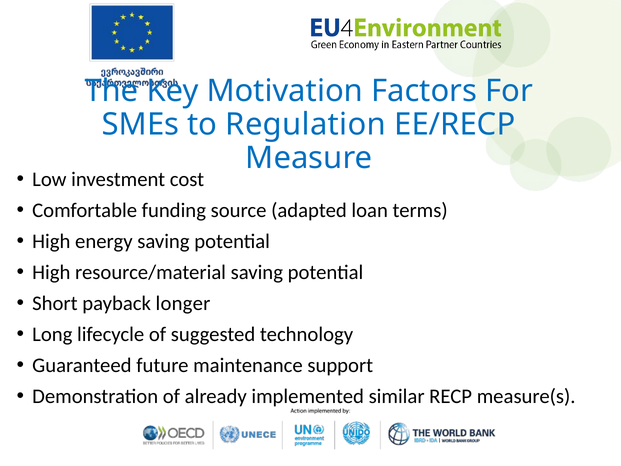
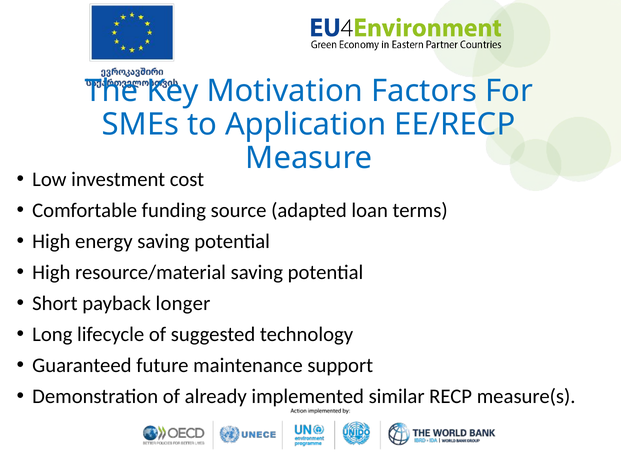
Regulation: Regulation -> Application
